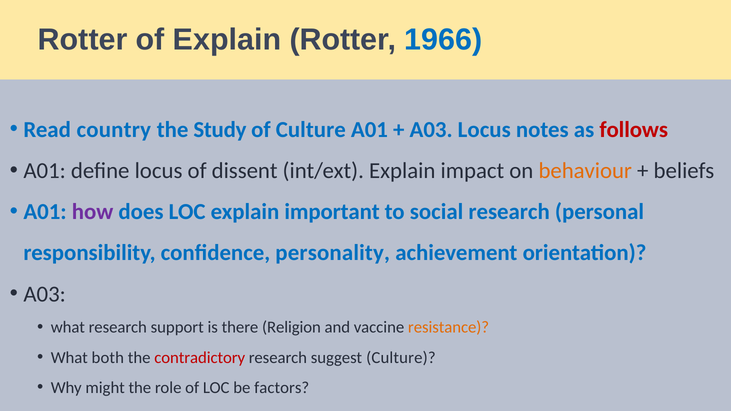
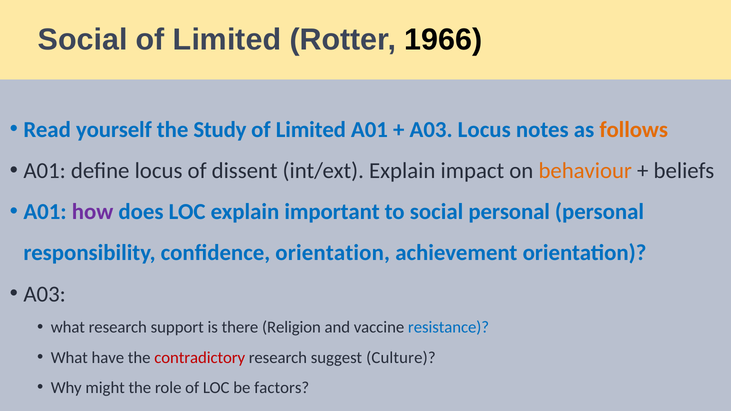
Rotter at (83, 40): Rotter -> Social
Explain at (227, 40): Explain -> Limited
1966 colour: blue -> black
country: country -> yourself
Culture at (311, 130): Culture -> Limited
follows colour: red -> orange
social research: research -> personal
confidence personality: personality -> orientation
resistance colour: orange -> blue
both: both -> have
